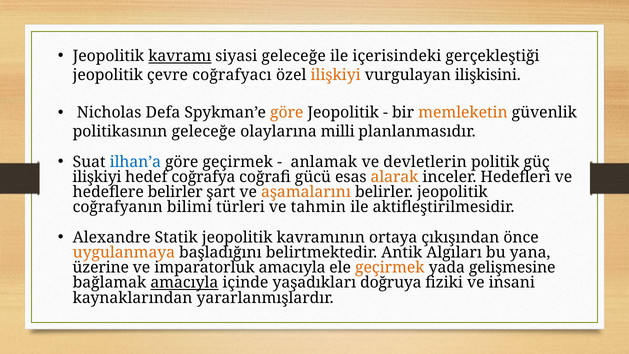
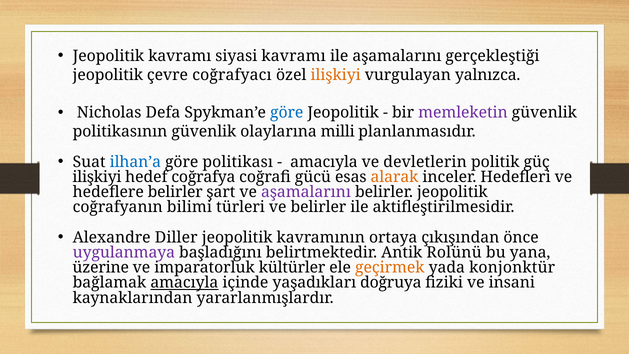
kavramı at (180, 56) underline: present -> none
siyasi geleceğe: geleceğe -> kavramı
ile içerisindeki: içerisindeki -> aşamalarını
ilişkisini: ilişkisini -> yalnızca
göre at (287, 113) colour: orange -> blue
memleketin colour: orange -> purple
politikasının geleceğe: geleceğe -> güvenlik
göre geçirmek: geçirmek -> politikası
anlamak at (324, 162): anlamak -> amacıyla
aşamalarını at (306, 192) colour: orange -> purple
ve tahmin: tahmin -> belirler
Statik: Statik -> Diller
uygulanmaya colour: orange -> purple
Algıları: Algıları -> Rolünü
imparatorluk amacıyla: amacıyla -> kültürler
gelişmesine: gelişmesine -> konjonktür
